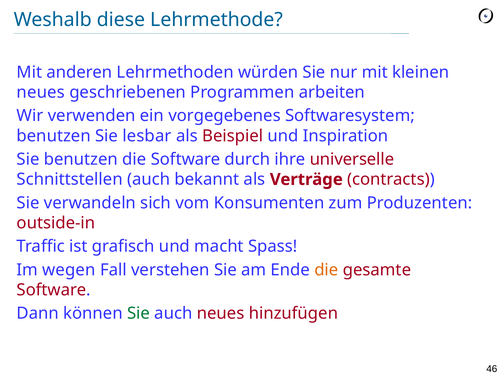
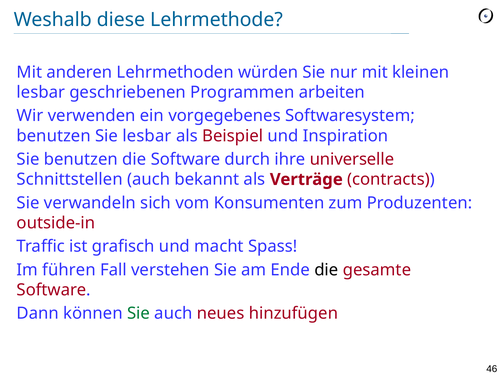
neues at (41, 92): neues -> lesbar
wegen: wegen -> führen
die at (326, 270) colour: orange -> black
